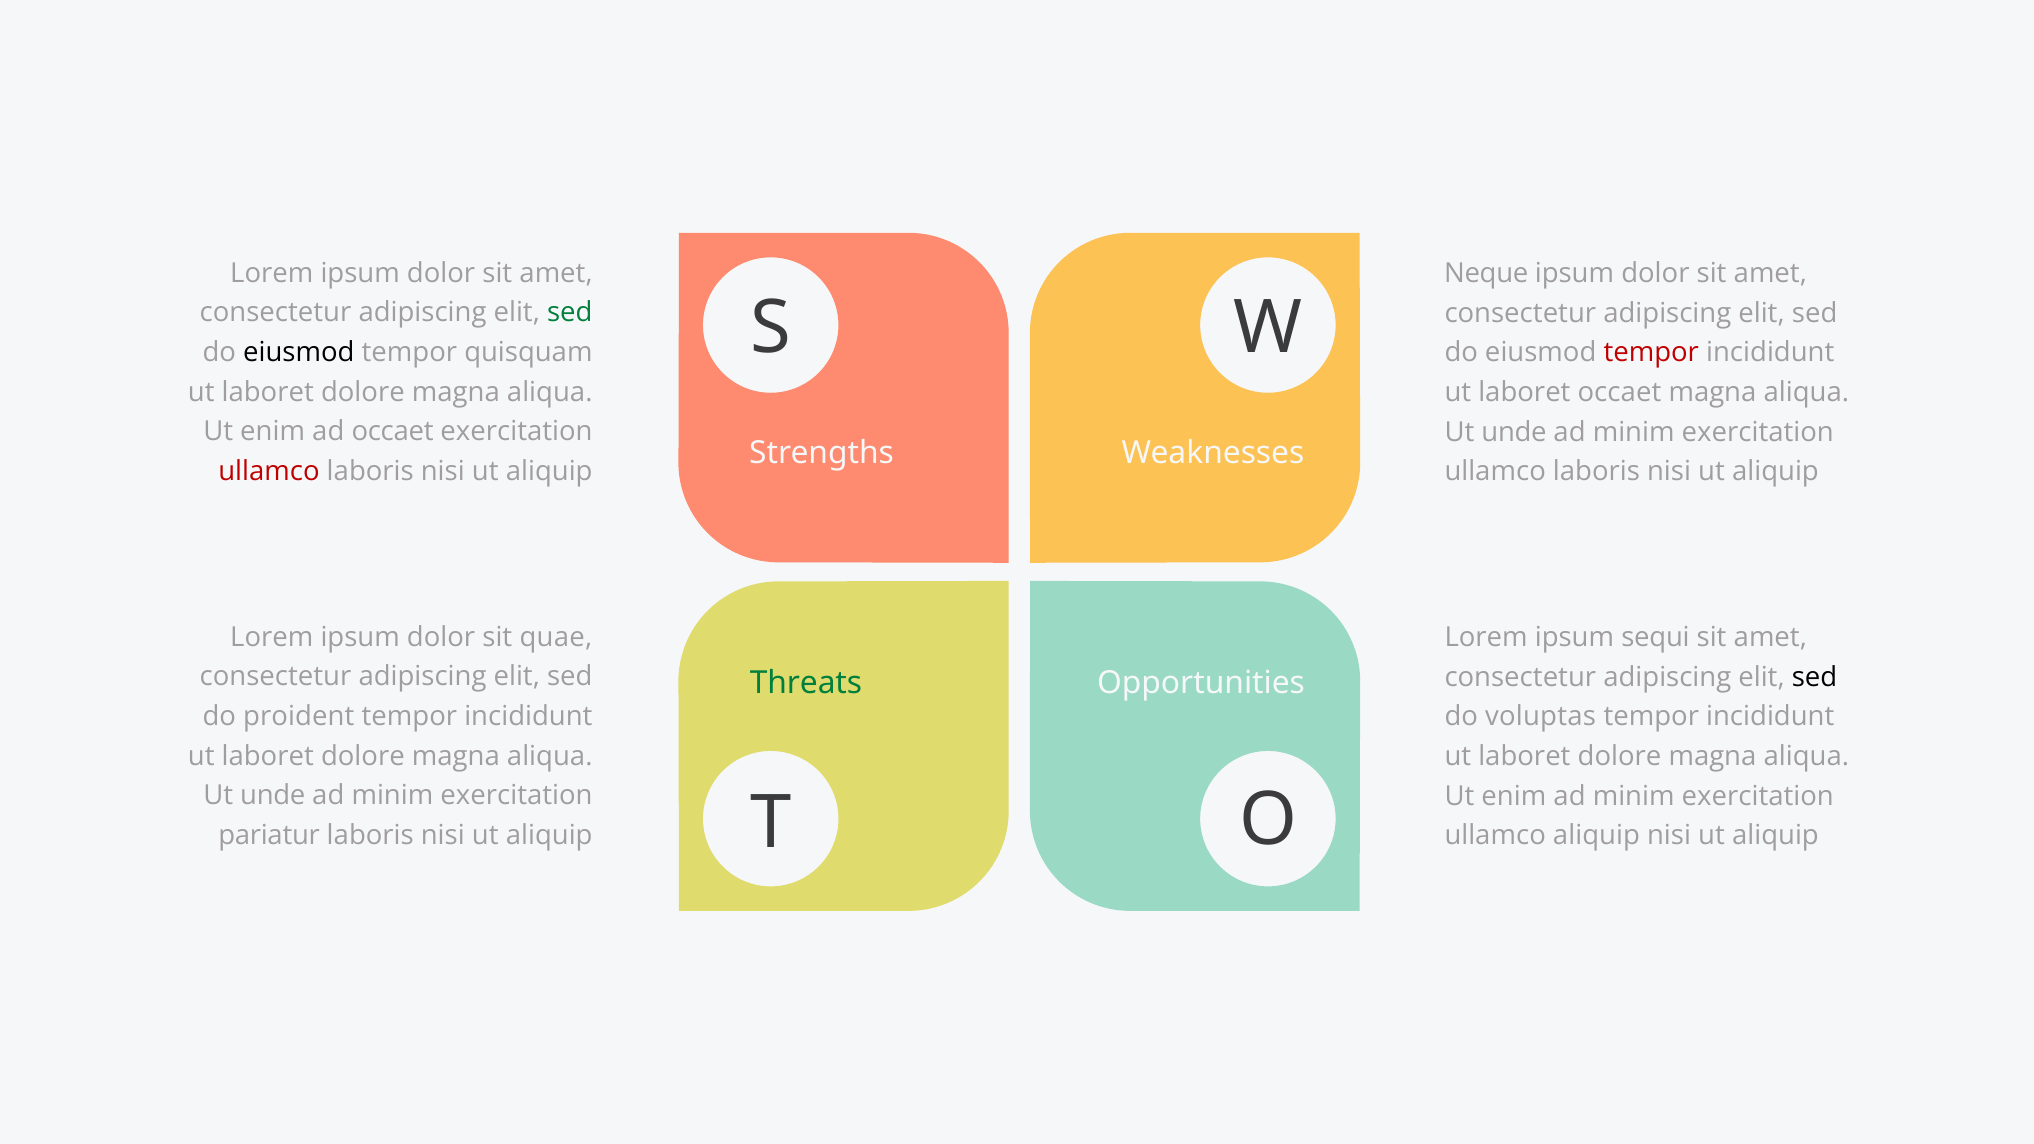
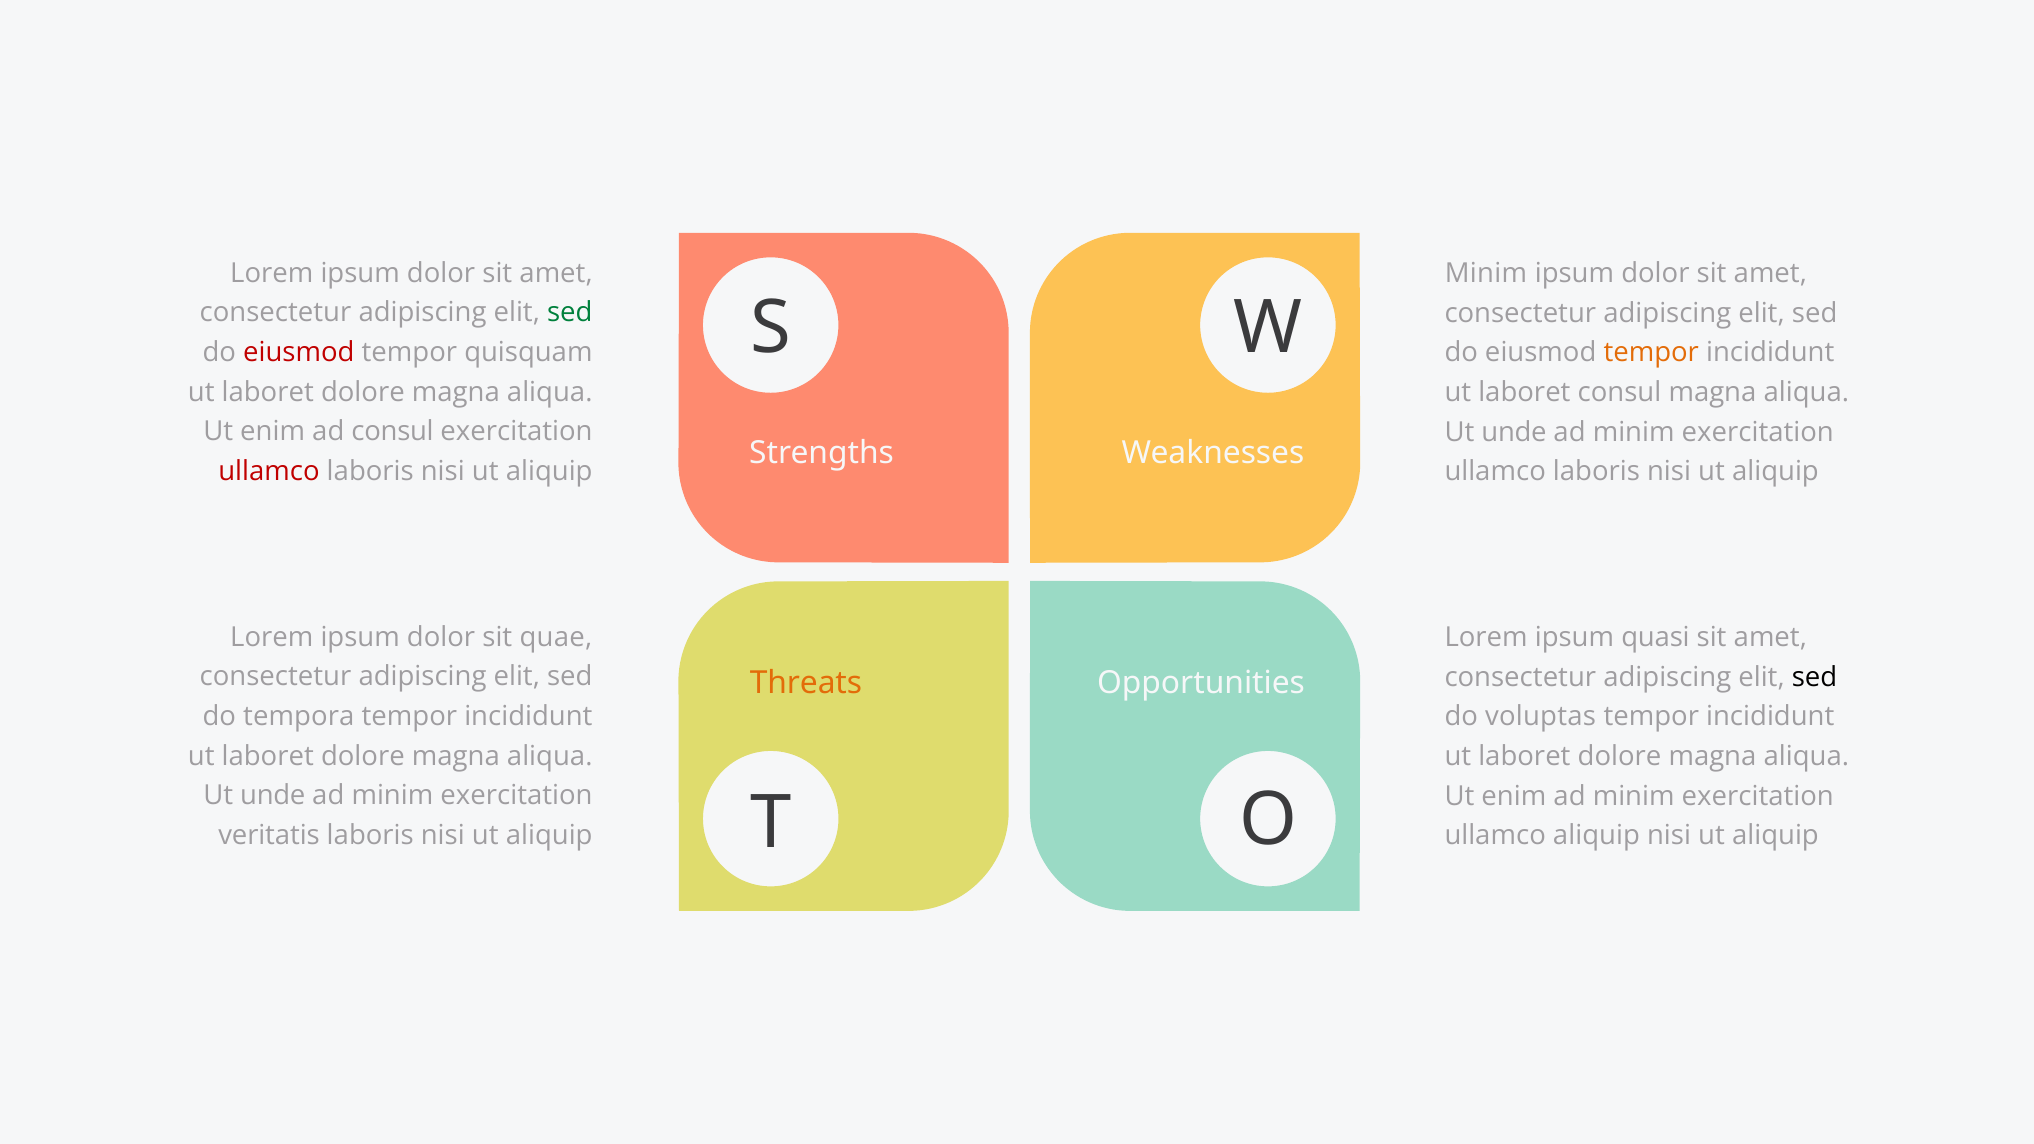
Neque at (1486, 274): Neque -> Minim
eiusmod at (299, 352) colour: black -> red
tempor at (1651, 353) colour: red -> orange
laboret occaet: occaet -> consul
ad occaet: occaet -> consul
sequi: sequi -> quasi
Threats colour: green -> orange
proident: proident -> tempora
pariatur: pariatur -> veritatis
